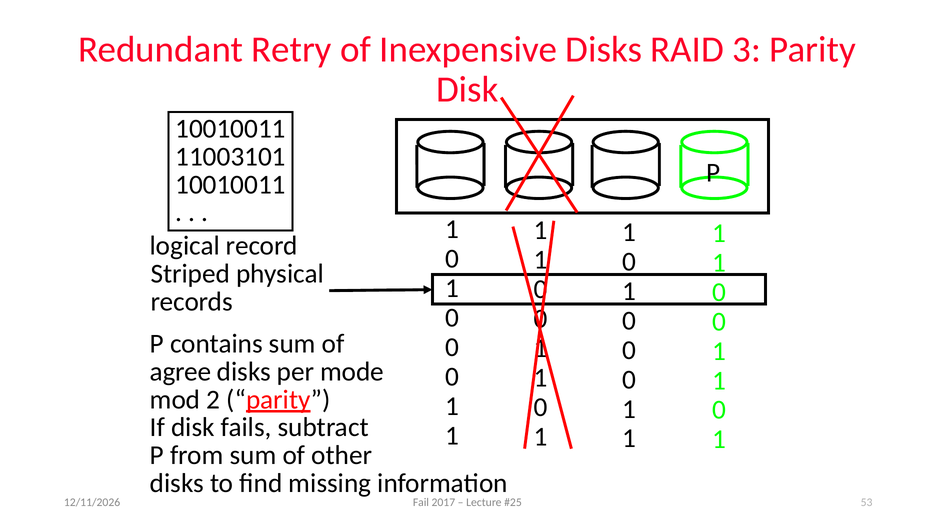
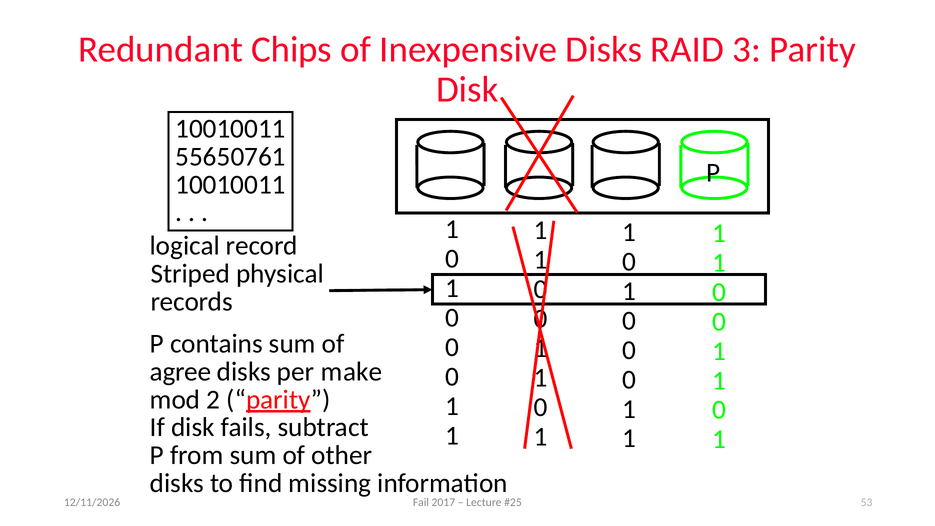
Retry: Retry -> Chips
11003101: 11003101 -> 55650761
mode: mode -> make
